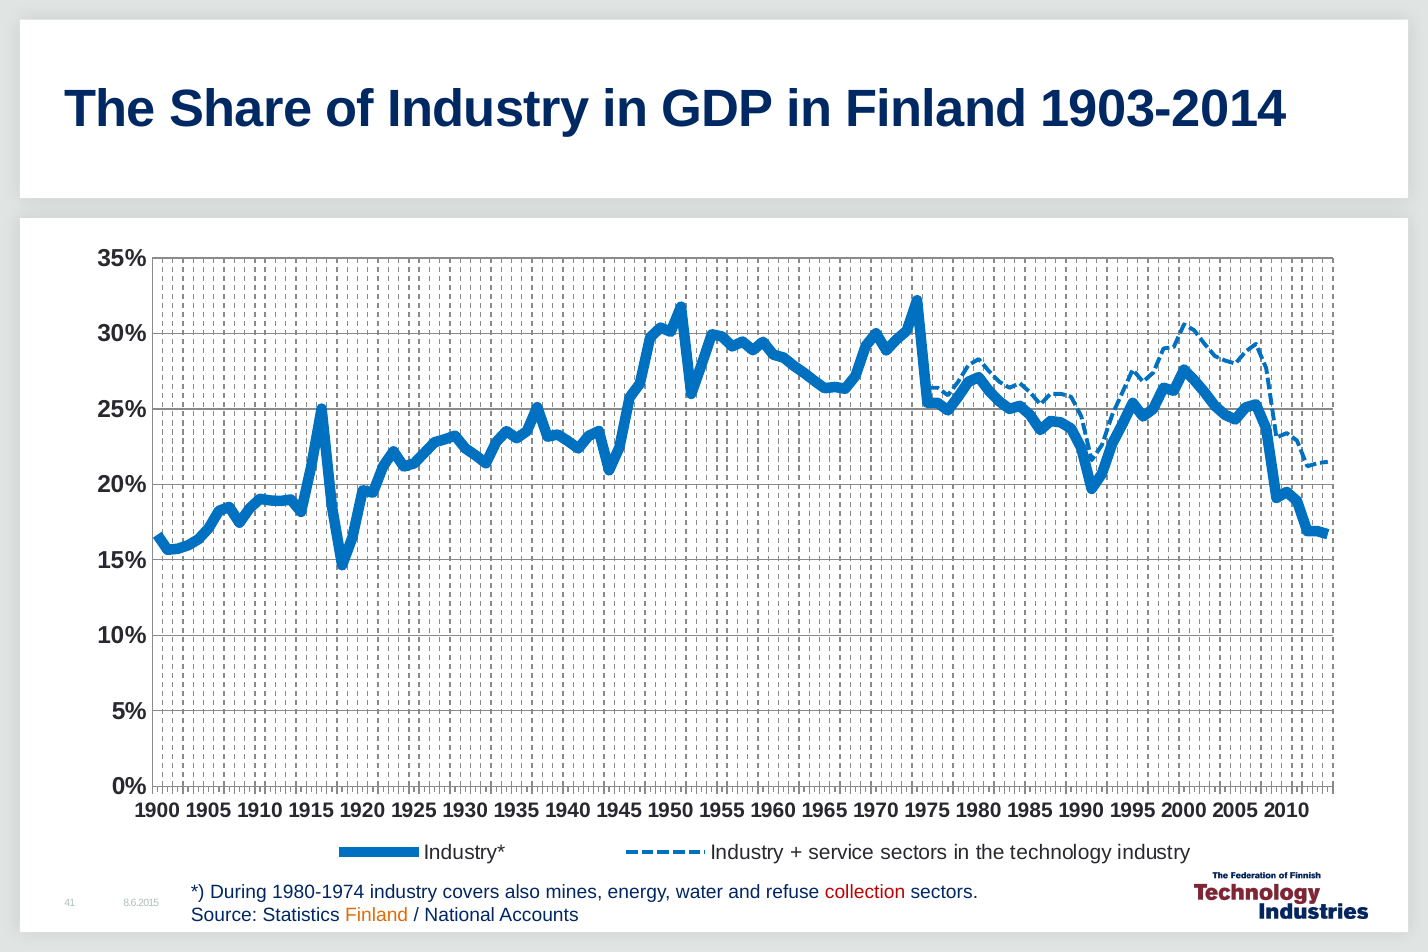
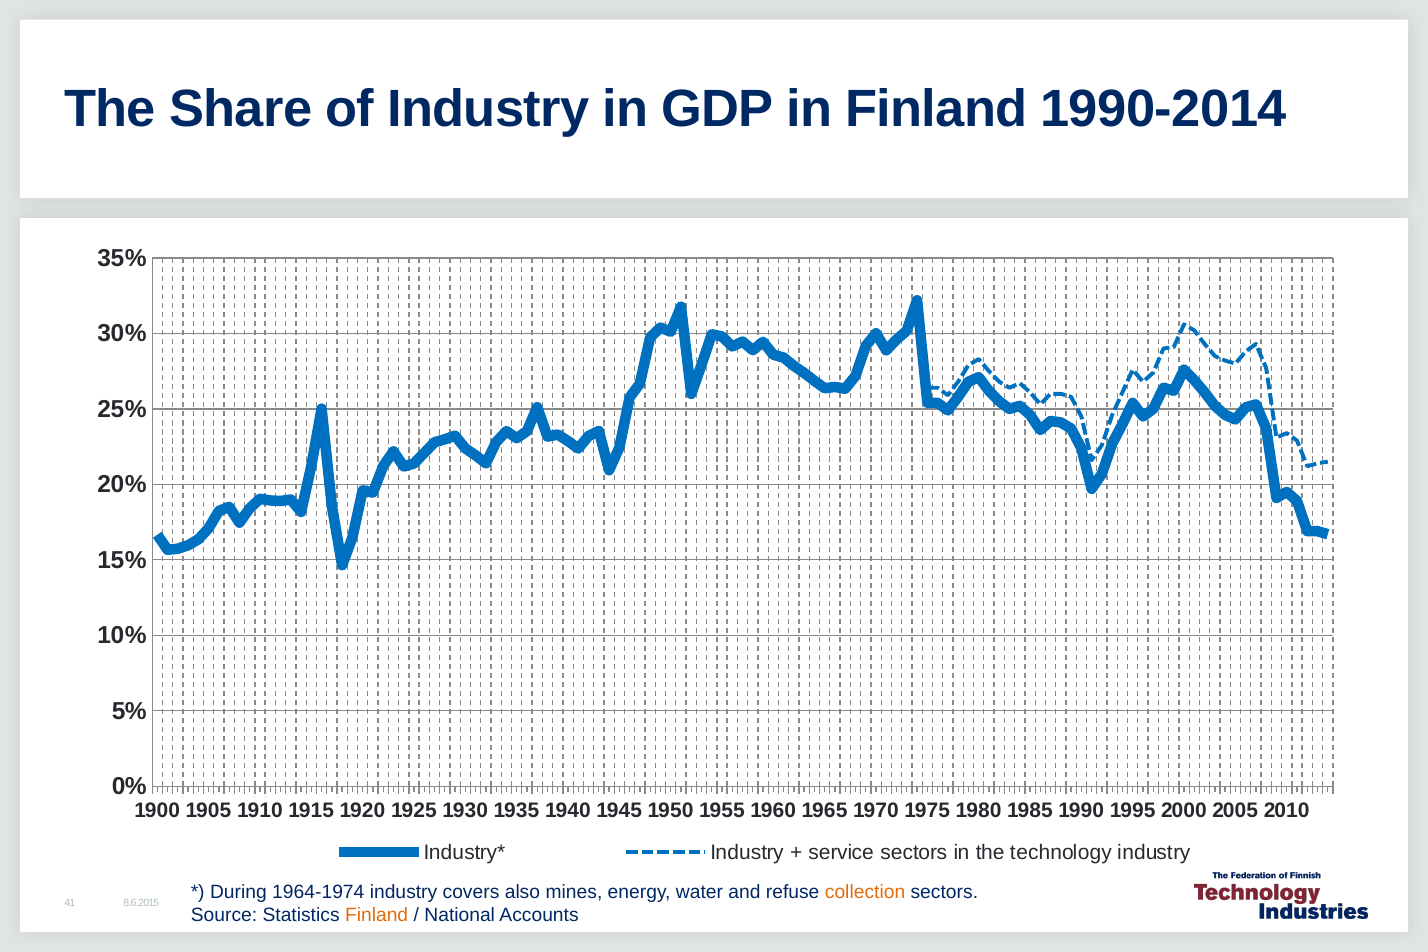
1903-2014: 1903-2014 -> 1990-2014
1980-1974: 1980-1974 -> 1964-1974
collection colour: red -> orange
